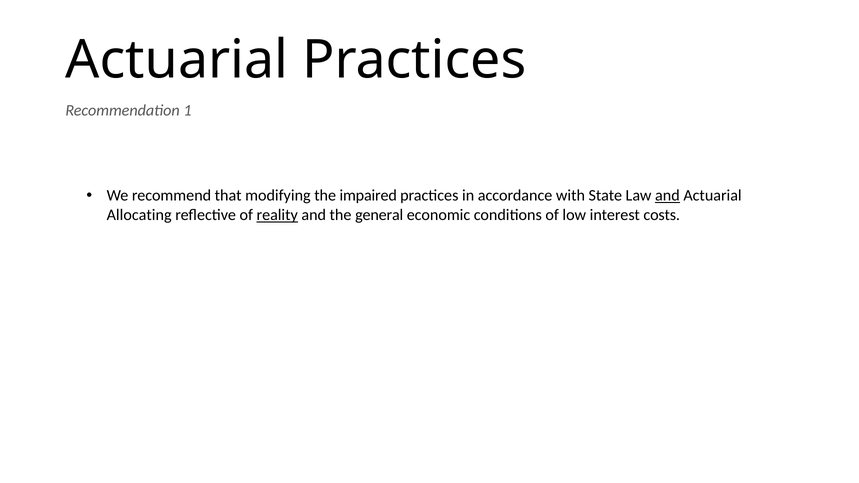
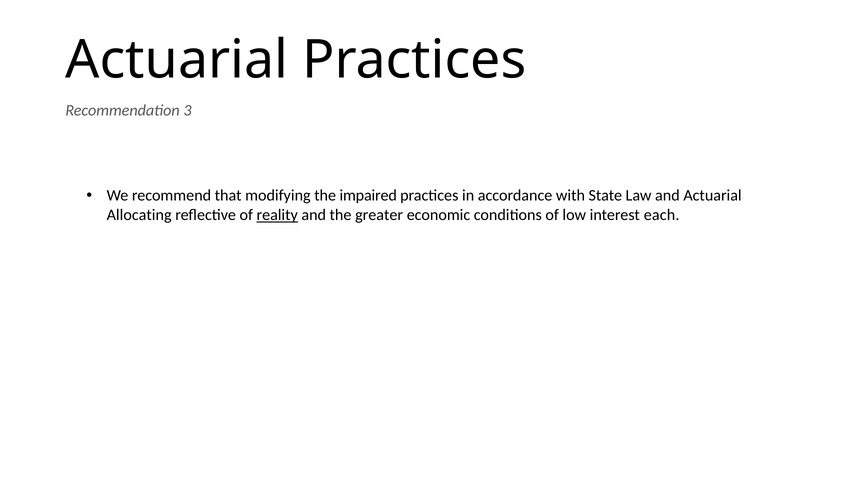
1: 1 -> 3
and at (667, 196) underline: present -> none
general: general -> greater
costs: costs -> each
